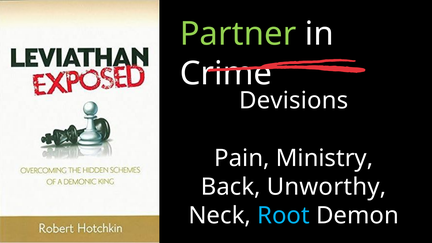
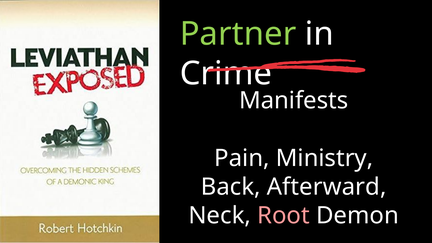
Devisions: Devisions -> Manifests
Unworthy: Unworthy -> Afterward
Root colour: light blue -> pink
